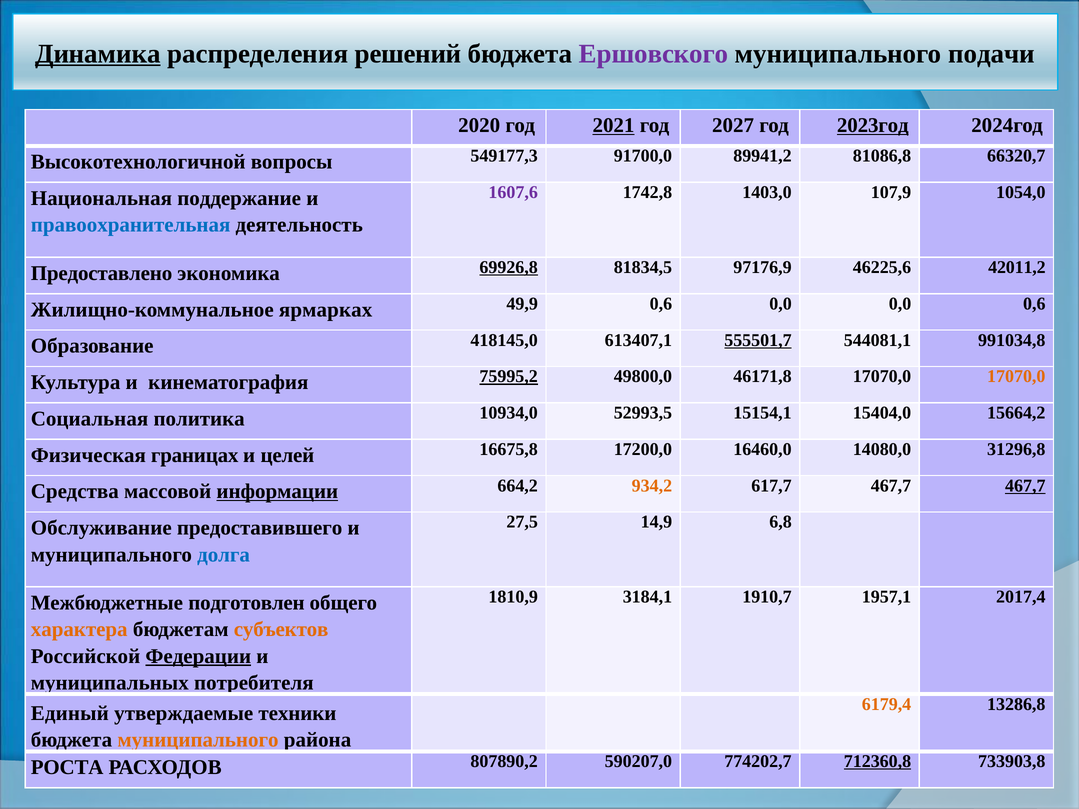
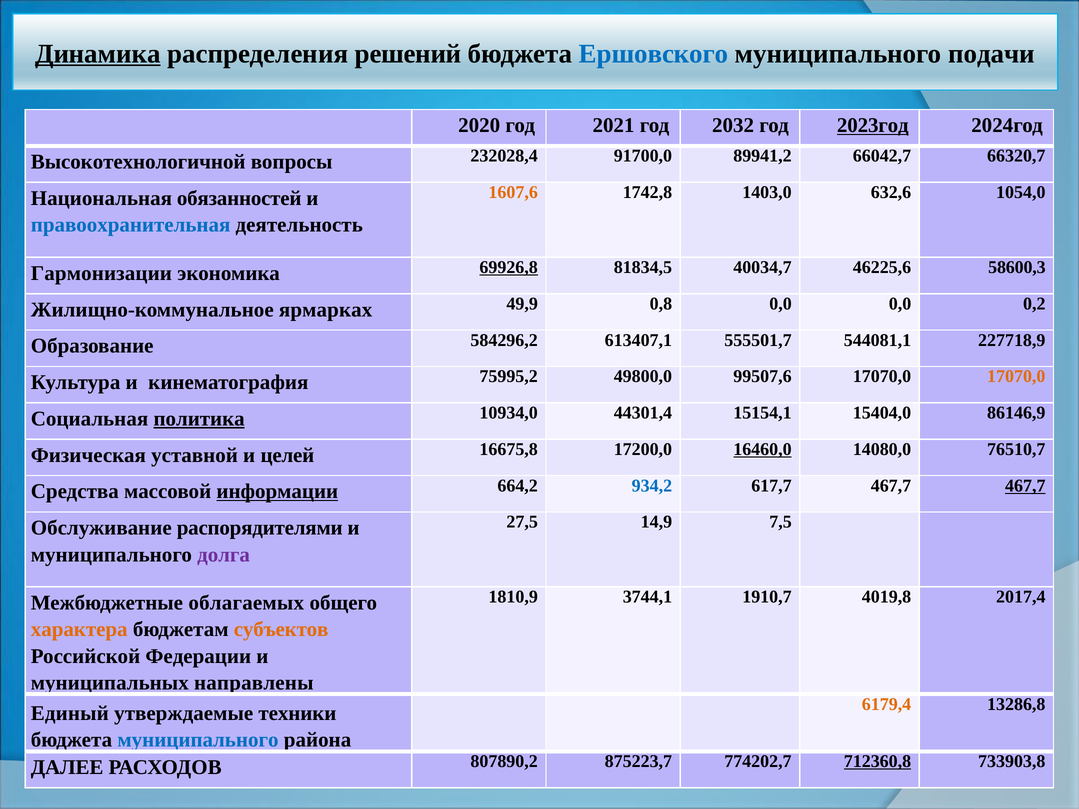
Ершовского colour: purple -> blue
2021 underline: present -> none
2027: 2027 -> 2032
549177,3: 549177,3 -> 232028,4
81086,8: 81086,8 -> 66042,7
1607,6 colour: purple -> orange
107,9: 107,9 -> 632,6
поддержание: поддержание -> обязанностей
Предоставлено: Предоставлено -> Гармонизации
97176,9: 97176,9 -> 40034,7
42011,2: 42011,2 -> 58600,3
49,9 0,6: 0,6 -> 0,8
0,0 0,6: 0,6 -> 0,2
418145,0: 418145,0 -> 584296,2
555501,7 underline: present -> none
991034,8: 991034,8 -> 227718,9
75995,2 underline: present -> none
46171,8: 46171,8 -> 99507,6
политика underline: none -> present
52993,5: 52993,5 -> 44301,4
15664,2: 15664,2 -> 86146,9
границах: границах -> уставной
16460,0 underline: none -> present
31296,8: 31296,8 -> 76510,7
934,2 colour: orange -> blue
6,8: 6,8 -> 7,5
предоставившего: предоставившего -> распорядителями
долга colour: blue -> purple
3184,1: 3184,1 -> 3744,1
1957,1: 1957,1 -> 4019,8
подготовлен: подготовлен -> облагаемых
Федерации underline: present -> none
потребителя: потребителя -> направлены
муниципального at (198, 740) colour: orange -> blue
РОСТА: РОСТА -> ДАЛЕЕ
590207,0: 590207,0 -> 875223,7
